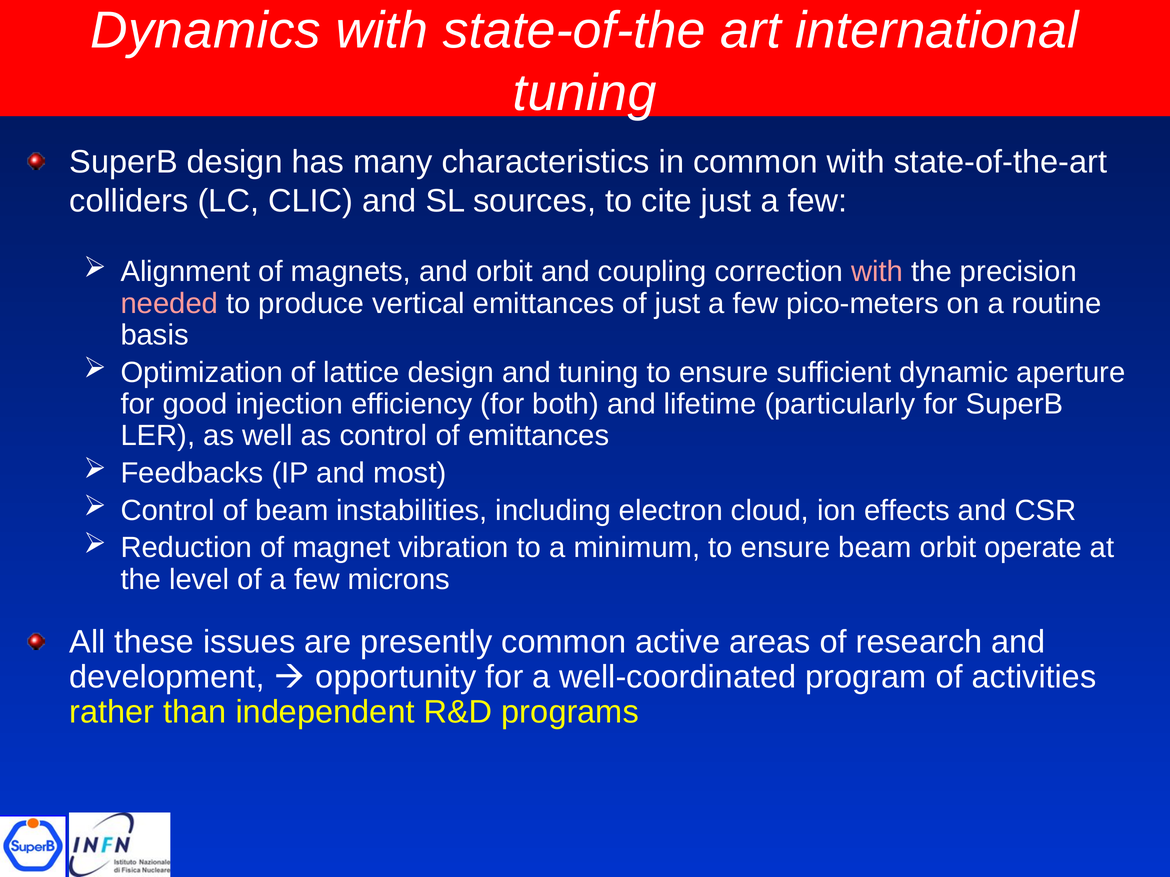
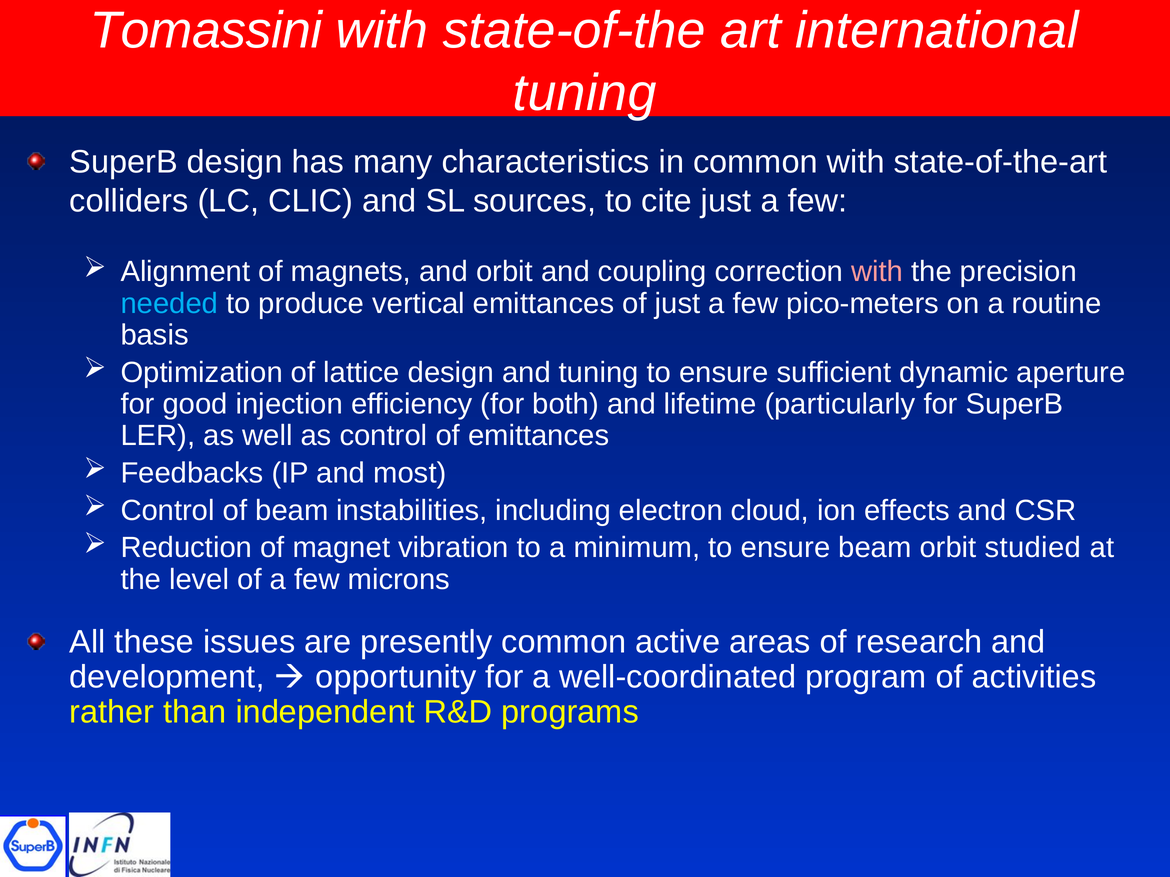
Dynamics: Dynamics -> Tomassini
needed colour: pink -> light blue
operate: operate -> studied
